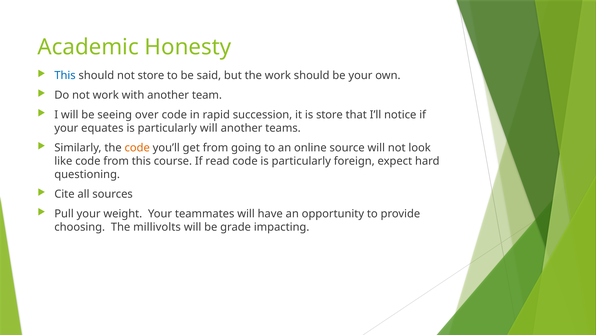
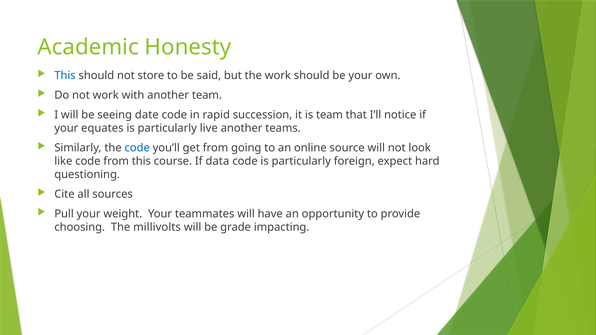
over: over -> date
is store: store -> team
particularly will: will -> live
code at (137, 148) colour: orange -> blue
read: read -> data
